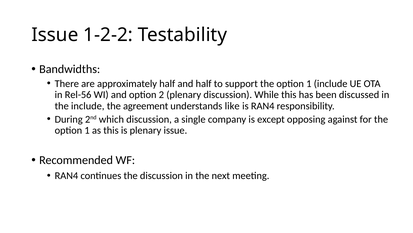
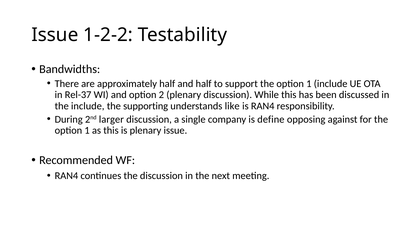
Rel-56: Rel-56 -> Rel-37
agreement: agreement -> supporting
which: which -> larger
except: except -> define
